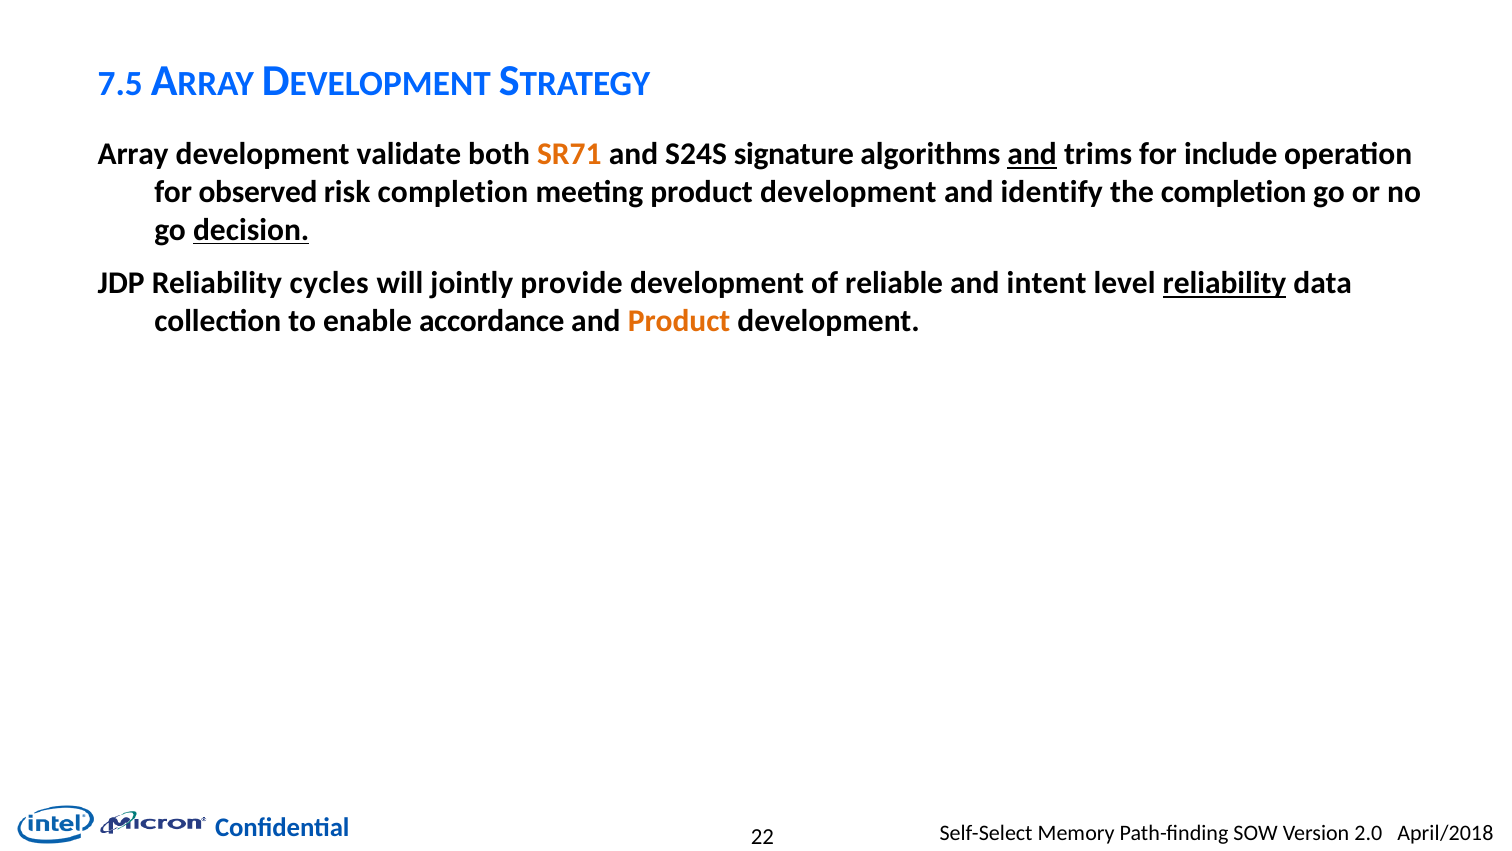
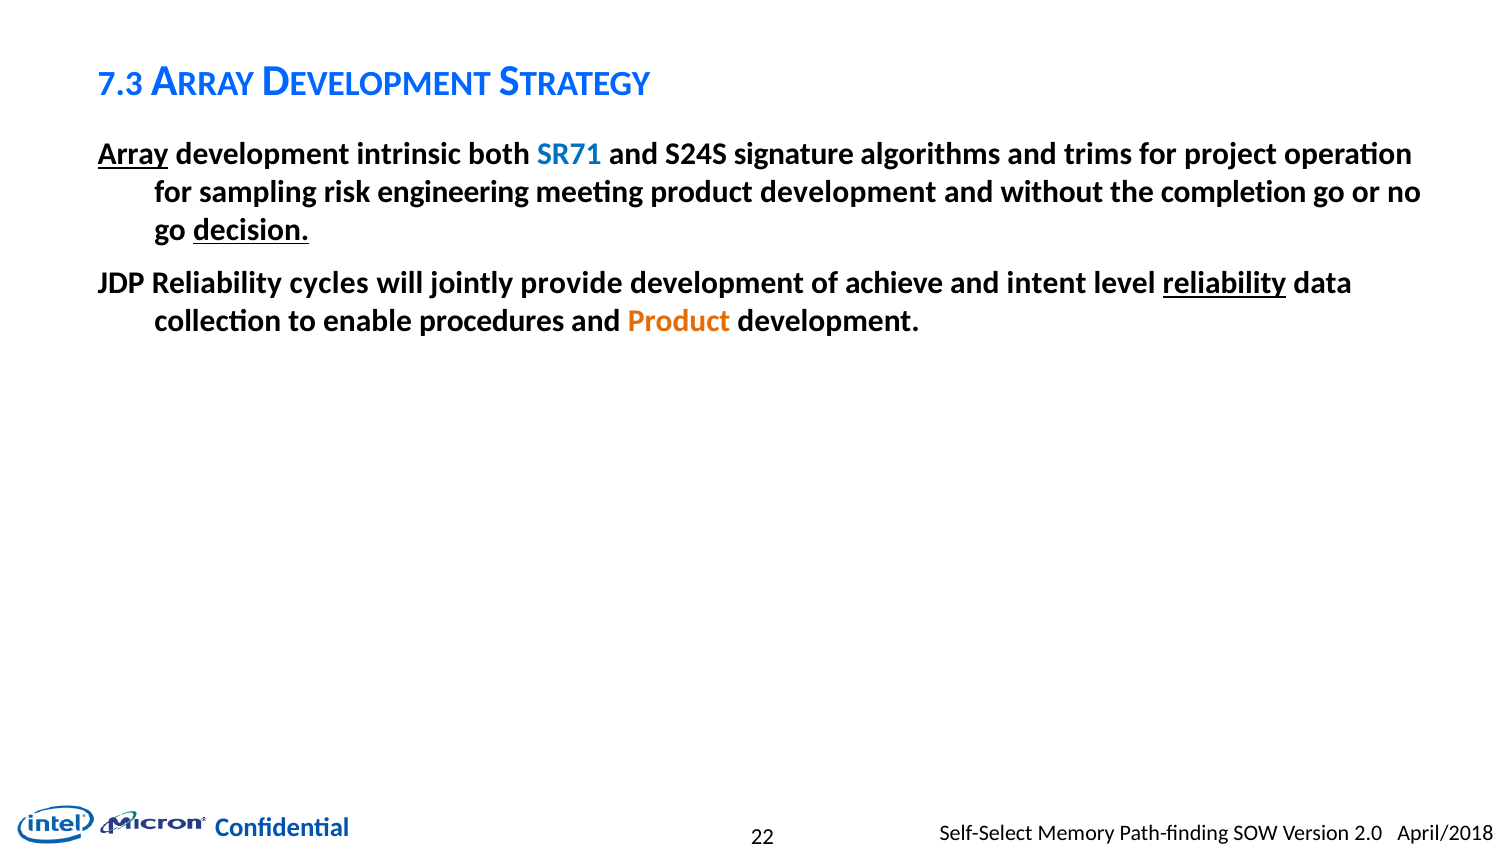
7.5: 7.5 -> 7.3
Array underline: none -> present
validate: validate -> intrinsic
SR71 colour: orange -> blue
and at (1032, 154) underline: present -> none
include: include -> project
observed: observed -> sampling
risk completion: completion -> engineering
identify: identify -> without
reliable: reliable -> achieve
accordance: accordance -> procedures
